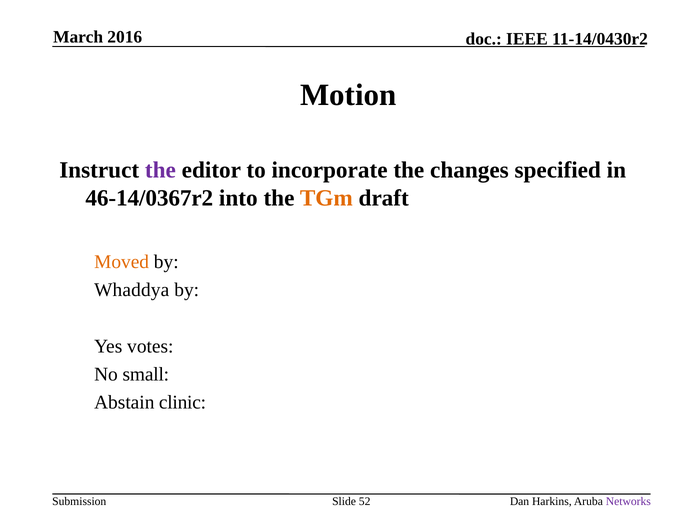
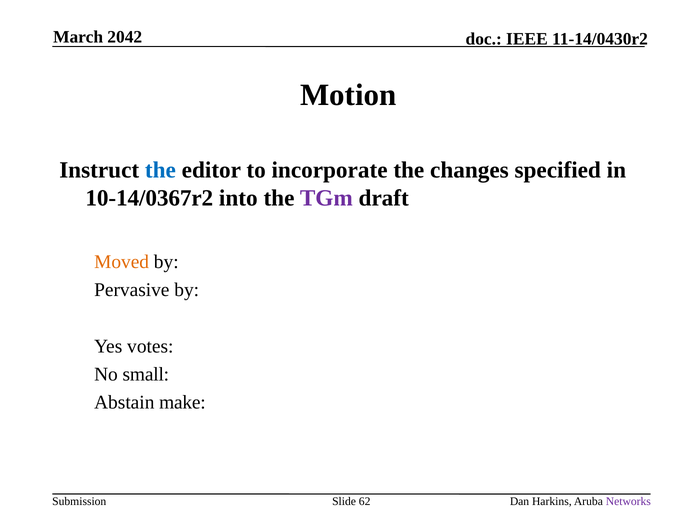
2016: 2016 -> 2042
the at (160, 170) colour: purple -> blue
46-14/0367r2: 46-14/0367r2 -> 10-14/0367r2
TGm colour: orange -> purple
Whaddya: Whaddya -> Pervasive
clinic: clinic -> make
52: 52 -> 62
